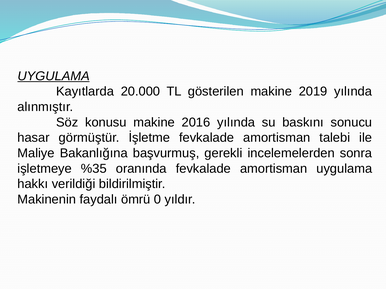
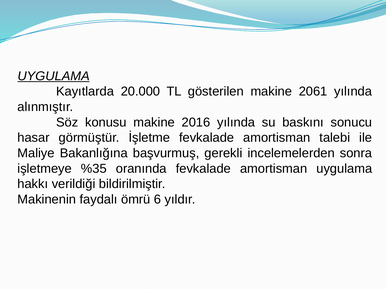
2019: 2019 -> 2061
0: 0 -> 6
